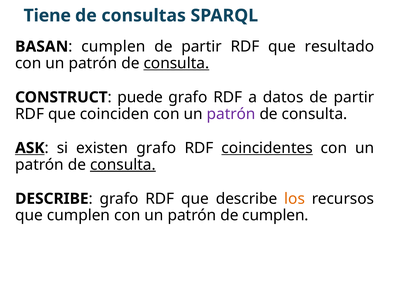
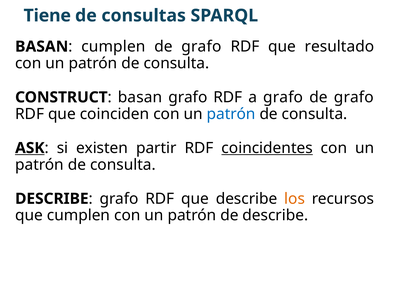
partir at (202, 47): partir -> grafo
consulta at (176, 63) underline: present -> none
puede at (140, 97): puede -> basan
a datos: datos -> grafo
partir at (354, 97): partir -> grafo
patrón at (231, 114) colour: purple -> blue
existen grafo: grafo -> partir
consulta at (123, 165) underline: present -> none
de cumplen: cumplen -> describe
